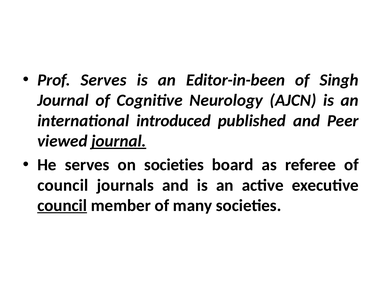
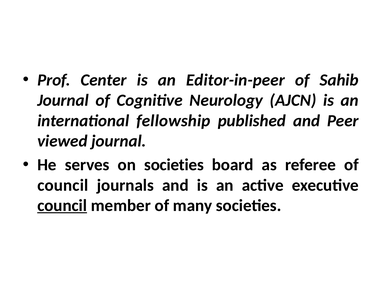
Prof Serves: Serves -> Center
Editor-in-been: Editor-in-been -> Editor-in-peer
Singh: Singh -> Sahib
introduced: introduced -> fellowship
journal at (119, 141) underline: present -> none
